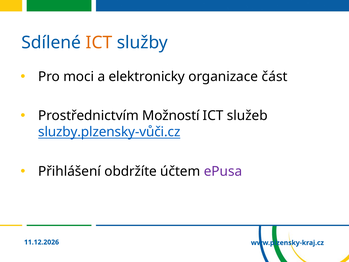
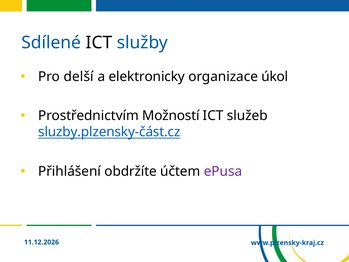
ICT at (99, 43) colour: orange -> black
moci: moci -> delší
část: část -> úkol
sluzby.plzensky-vůči.cz: sluzby.plzensky-vůči.cz -> sluzby.plzensky-část.cz
